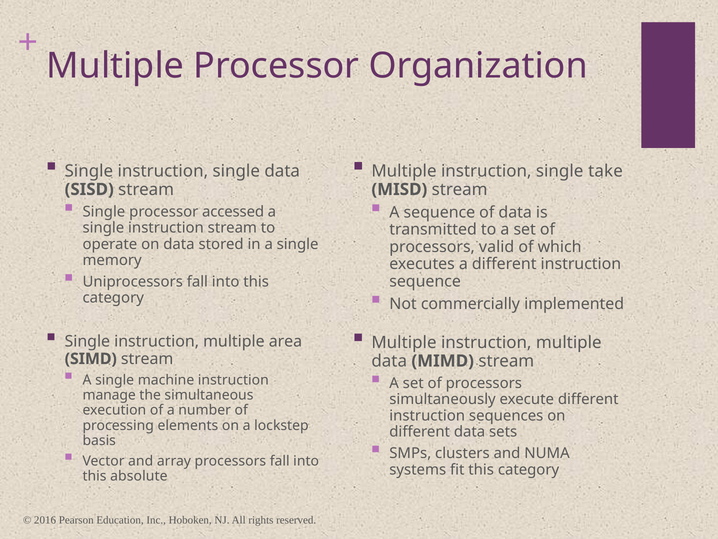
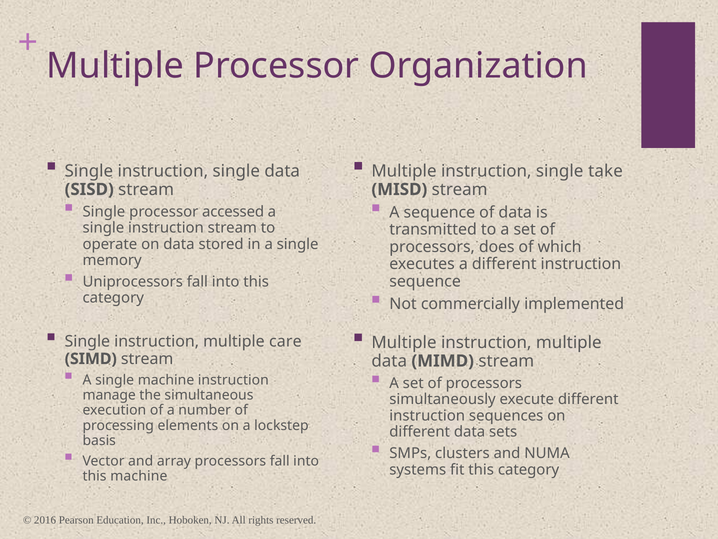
valid: valid -> does
area: area -> care
this absolute: absolute -> machine
